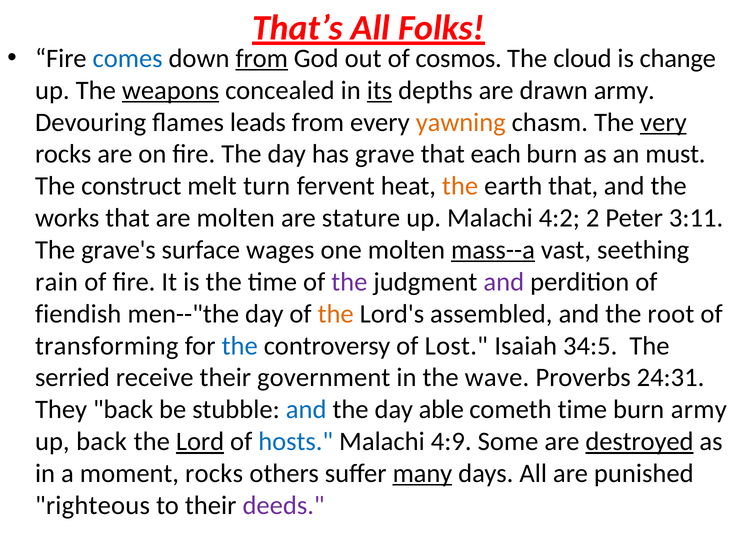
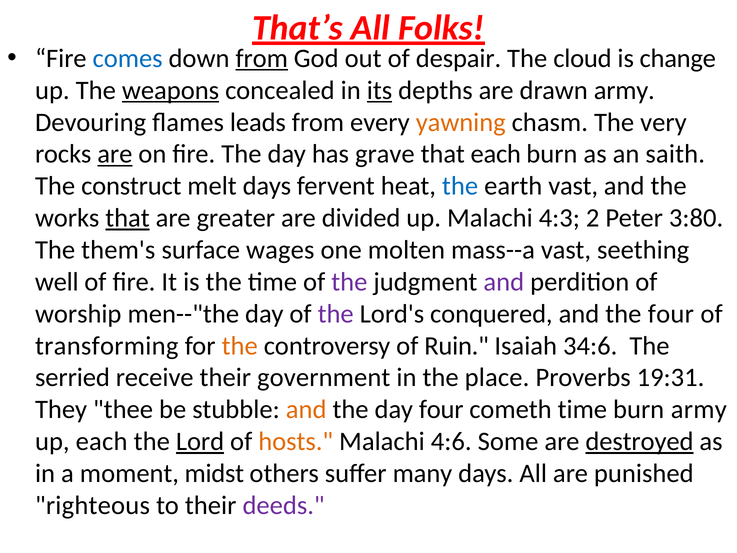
cosmos: cosmos -> despair
very underline: present -> none
are at (115, 154) underline: none -> present
must: must -> saith
melt turn: turn -> days
the at (460, 186) colour: orange -> blue
earth that: that -> vast
that at (127, 218) underline: none -> present
are molten: molten -> greater
stature: stature -> divided
4:2: 4:2 -> 4:3
3:11: 3:11 -> 3:80
grave's: grave's -> them's
mass--a underline: present -> none
rain: rain -> well
fiendish: fiendish -> worship
the at (336, 314) colour: orange -> purple
assembled: assembled -> conquered
the root: root -> four
the at (240, 346) colour: blue -> orange
Lost: Lost -> Ruin
34:5: 34:5 -> 34:6
wave: wave -> place
24:31: 24:31 -> 19:31
They back: back -> thee
and at (306, 409) colour: blue -> orange
day able: able -> four
up back: back -> each
hosts colour: blue -> orange
4:9: 4:9 -> 4:6
moment rocks: rocks -> midst
many underline: present -> none
